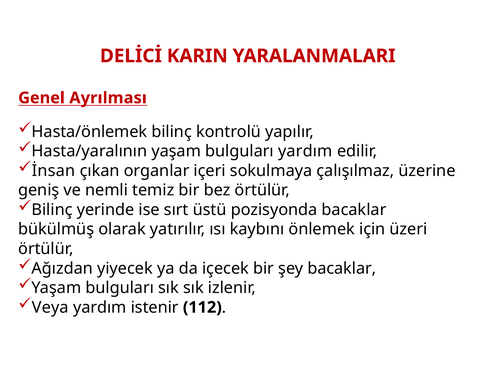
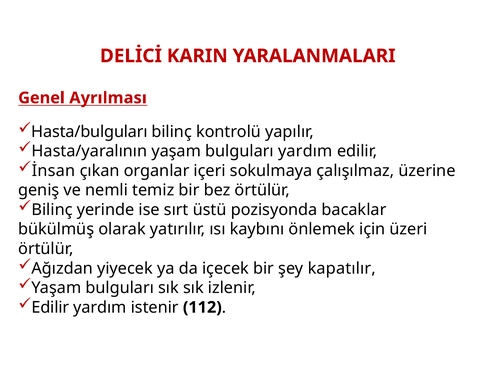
Hasta/önlemek: Hasta/önlemek -> Hasta/bulguları
şey bacaklar: bacaklar -> kapatılır
Veya at (50, 307): Veya -> Edilir
